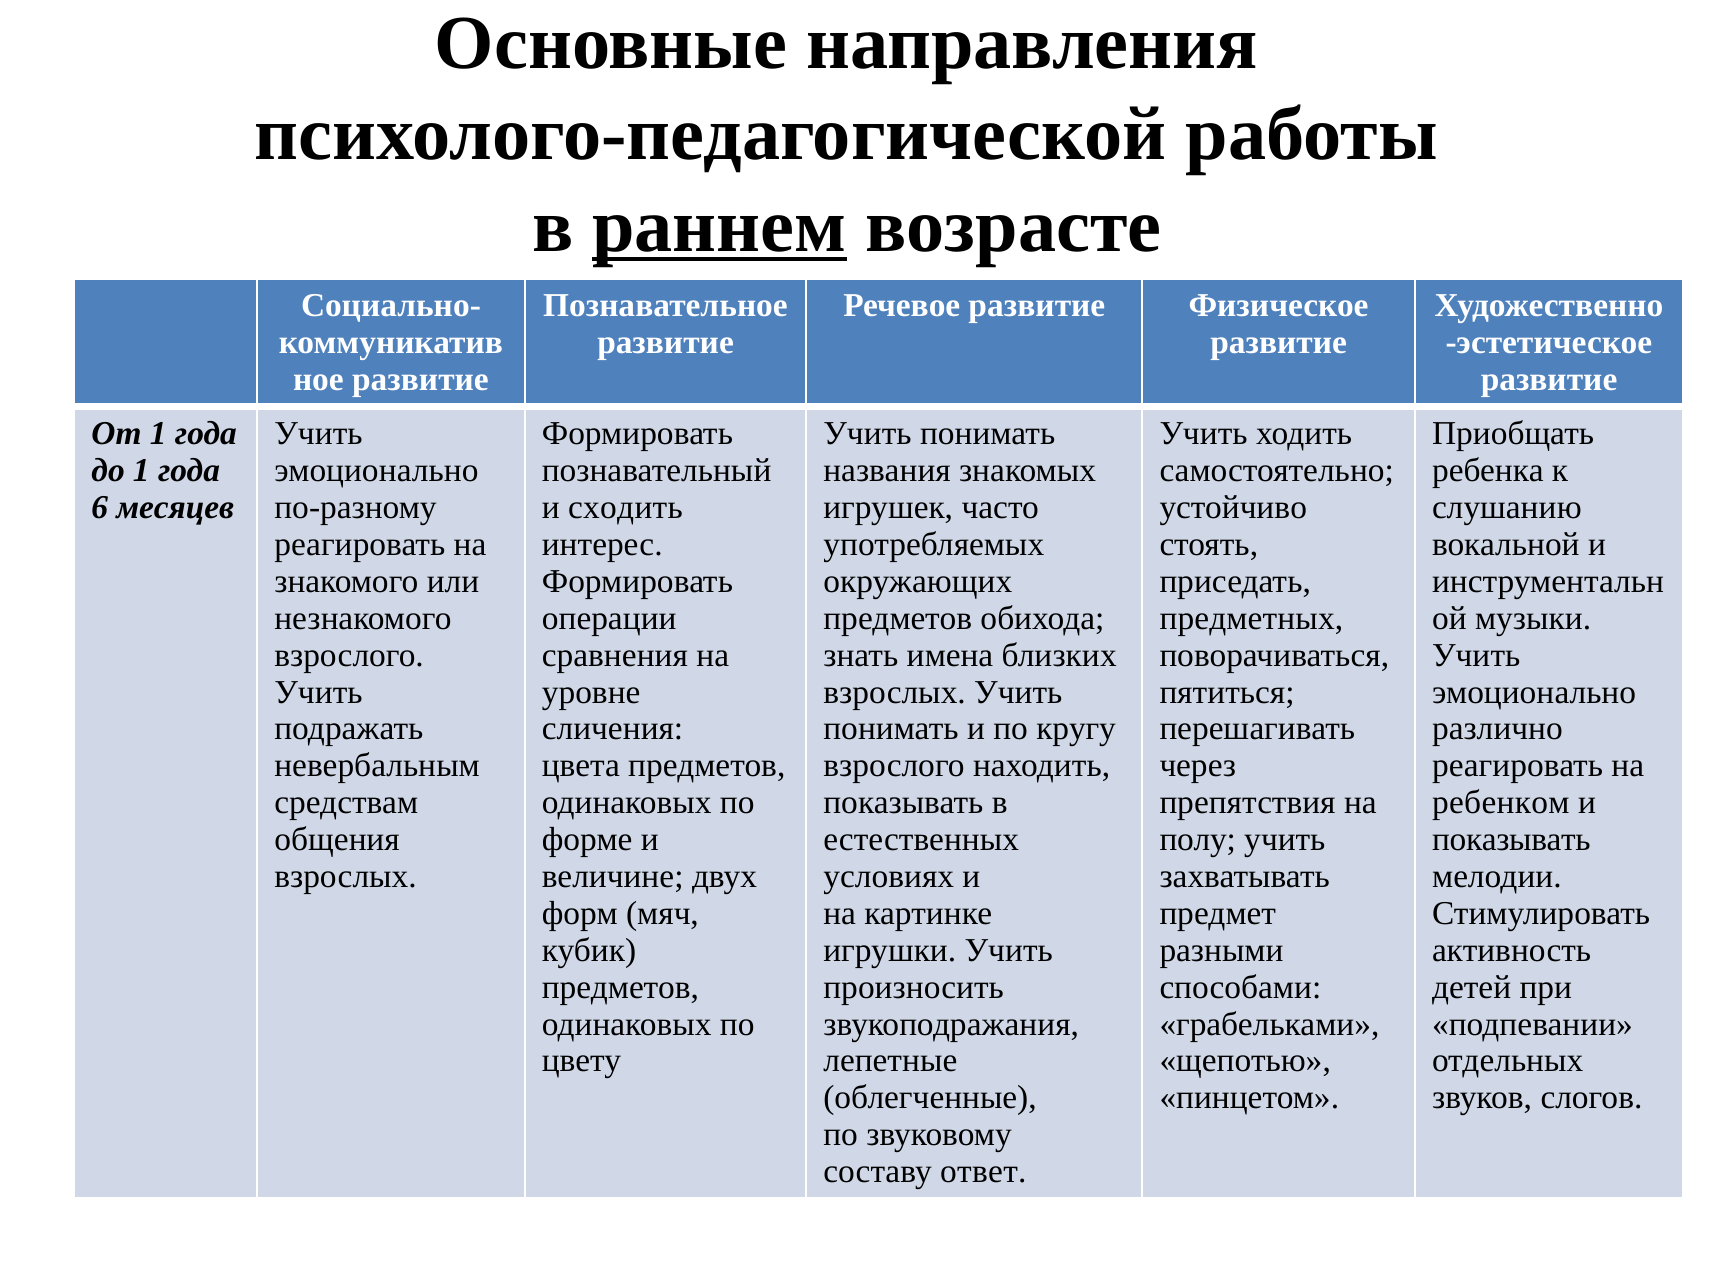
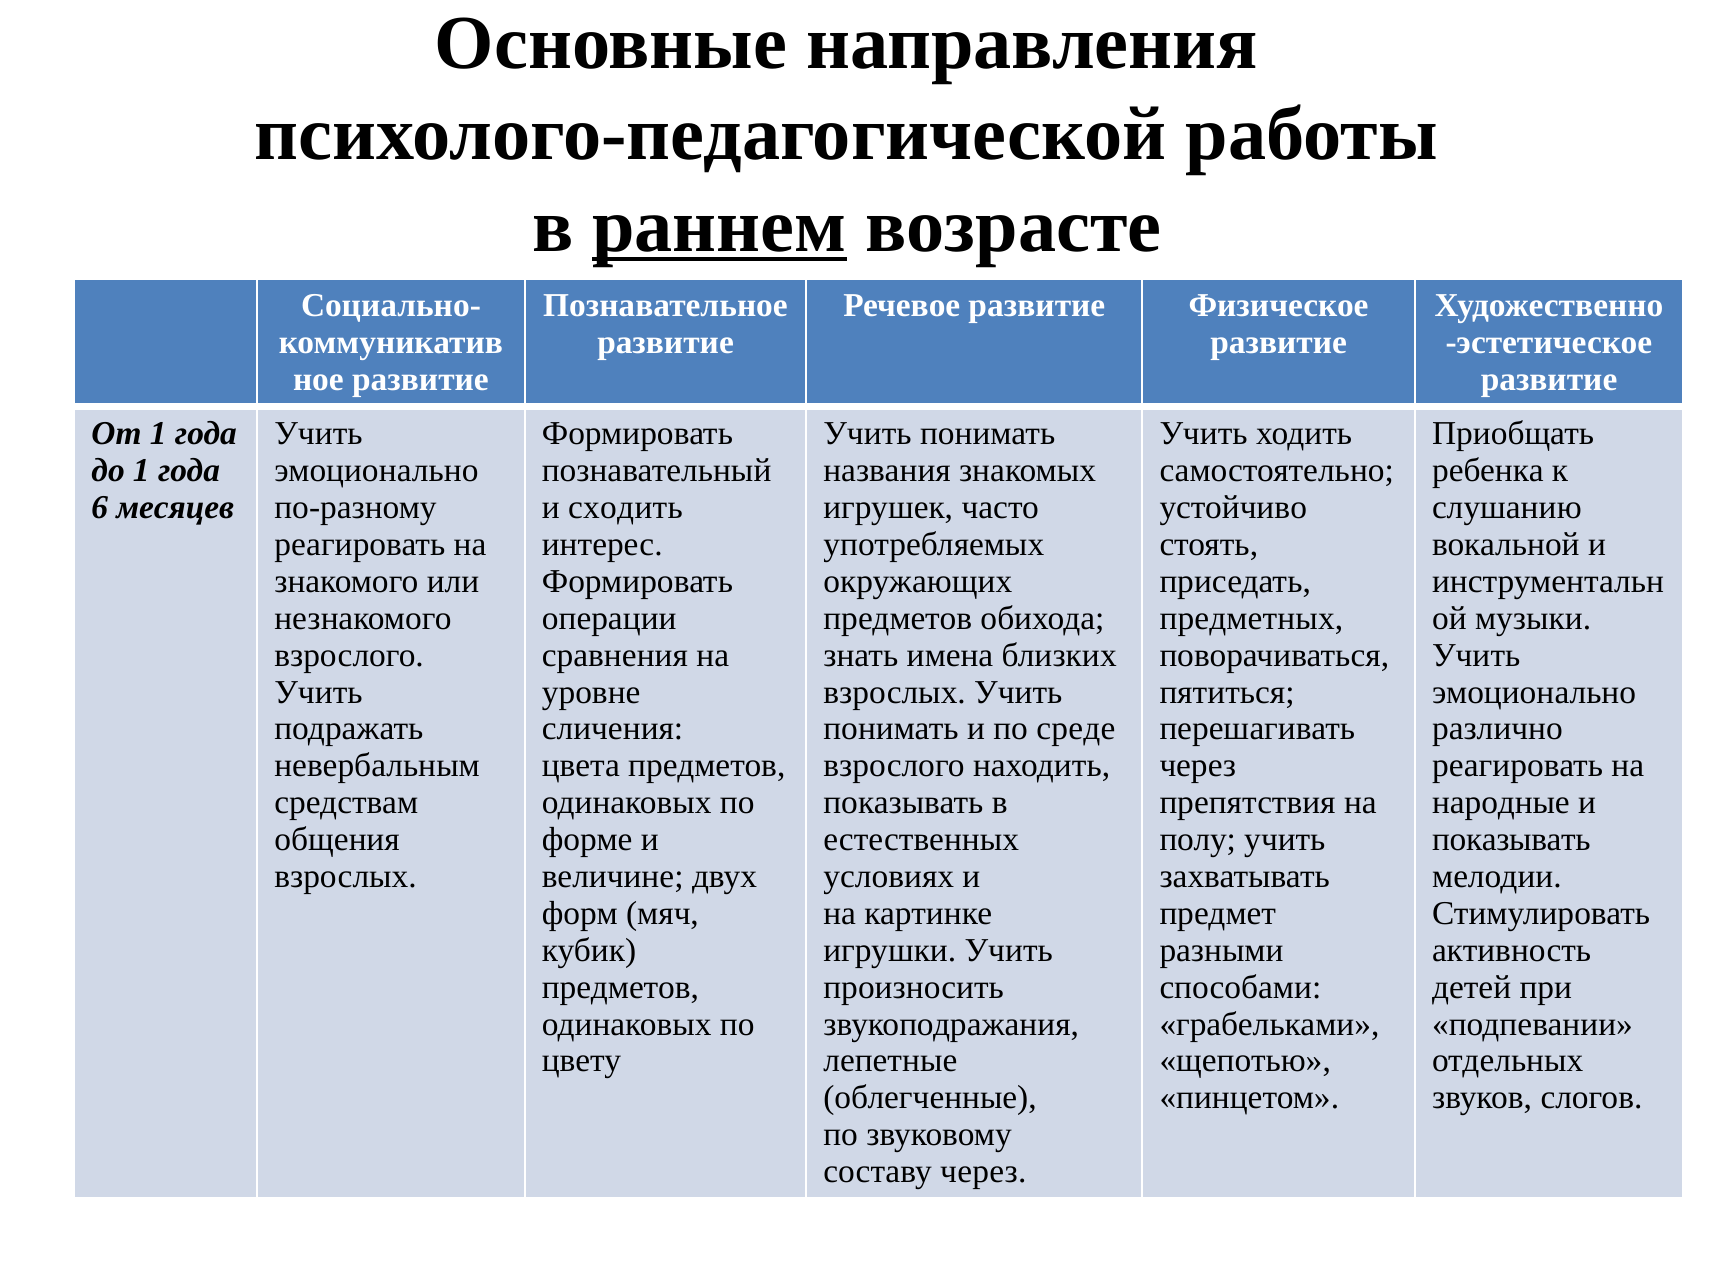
кругу: кругу -> среде
ребенком: ребенком -> народные
составу ответ: ответ -> через
